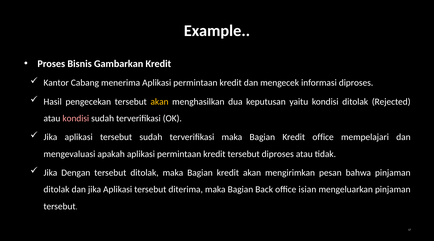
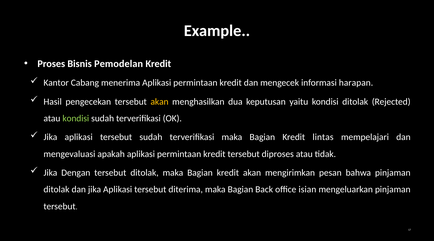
Gambarkan: Gambarkan -> Pemodelan
informasi diproses: diproses -> harapan
kondisi at (76, 118) colour: pink -> light green
Kredit office: office -> lintas
